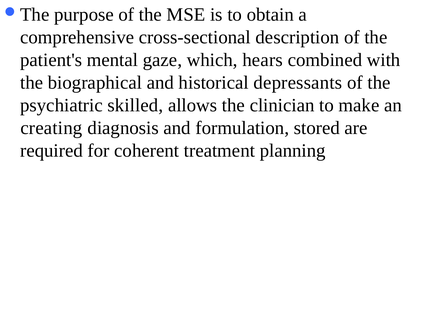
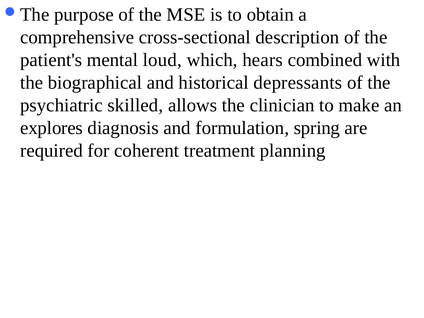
gaze: gaze -> loud
creating: creating -> explores
stored: stored -> spring
